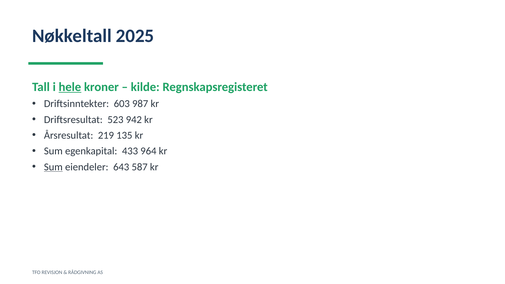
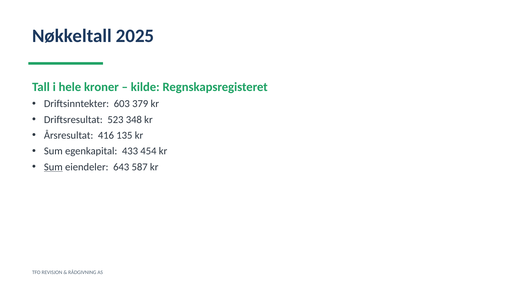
hele underline: present -> none
987: 987 -> 379
942: 942 -> 348
219: 219 -> 416
964: 964 -> 454
